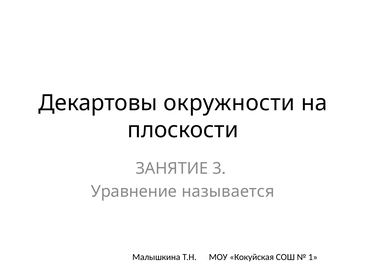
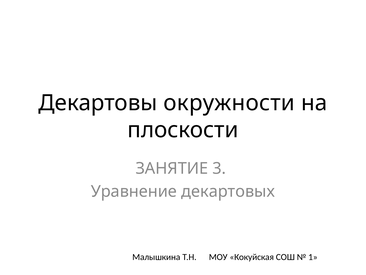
называется: называется -> декартовых
